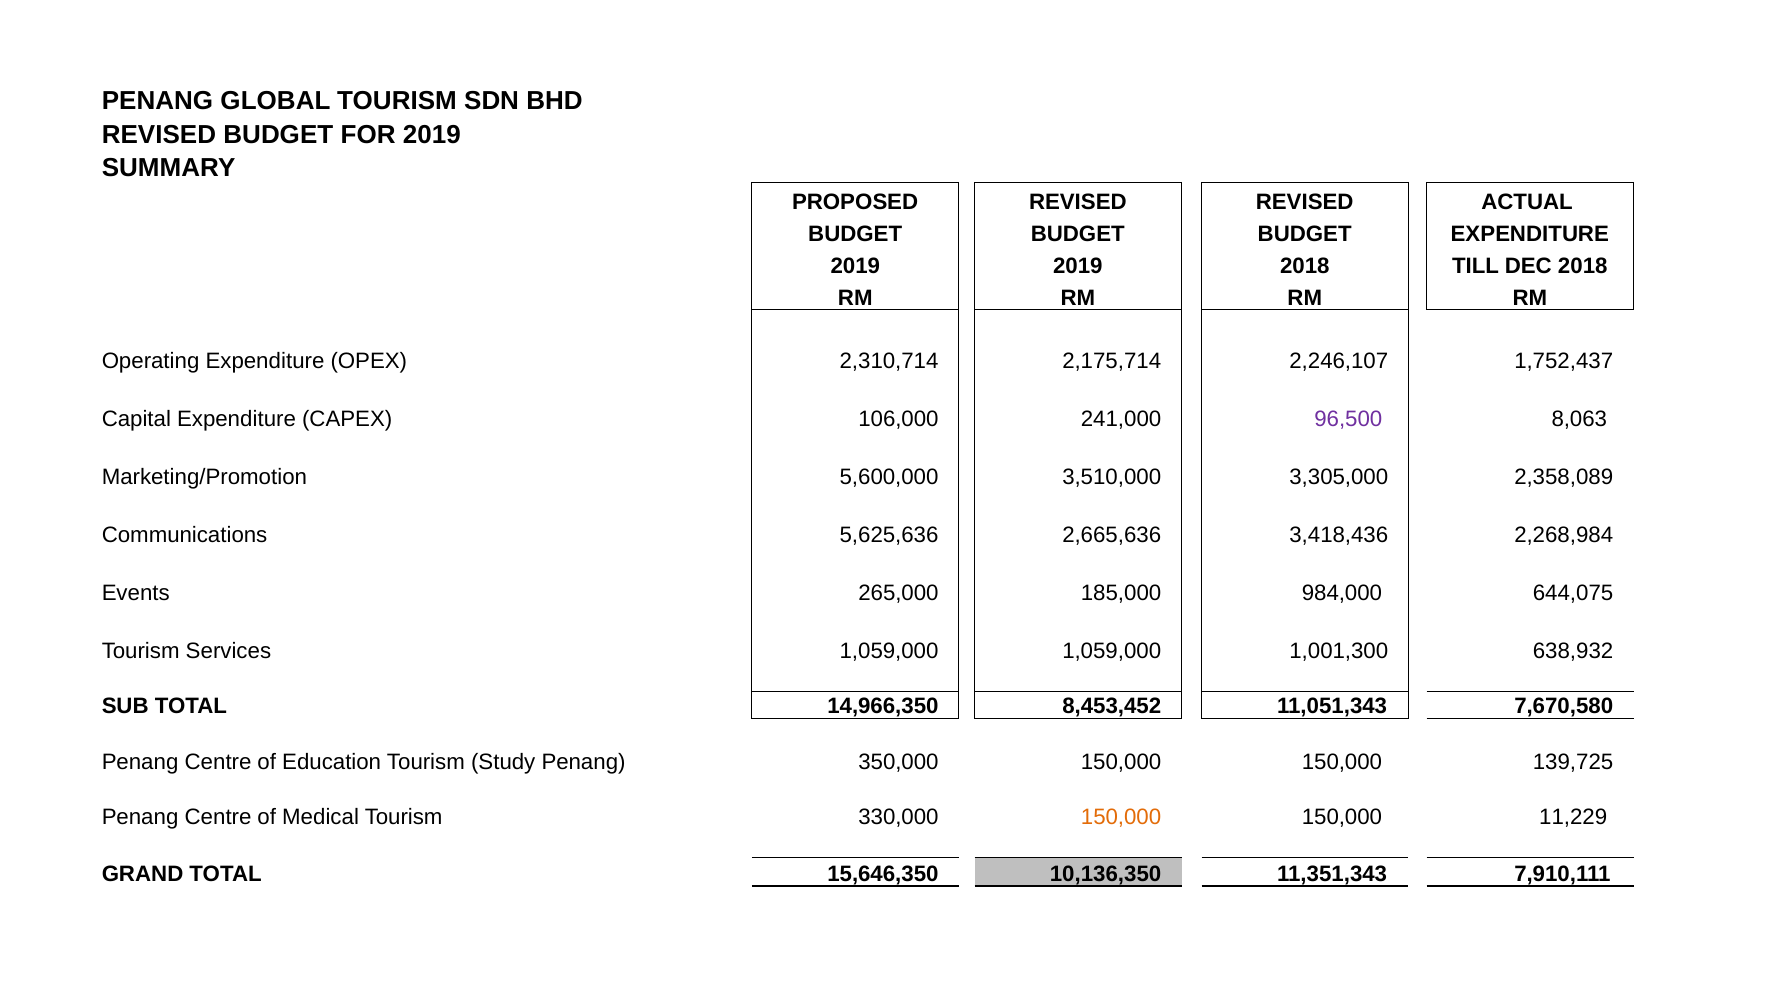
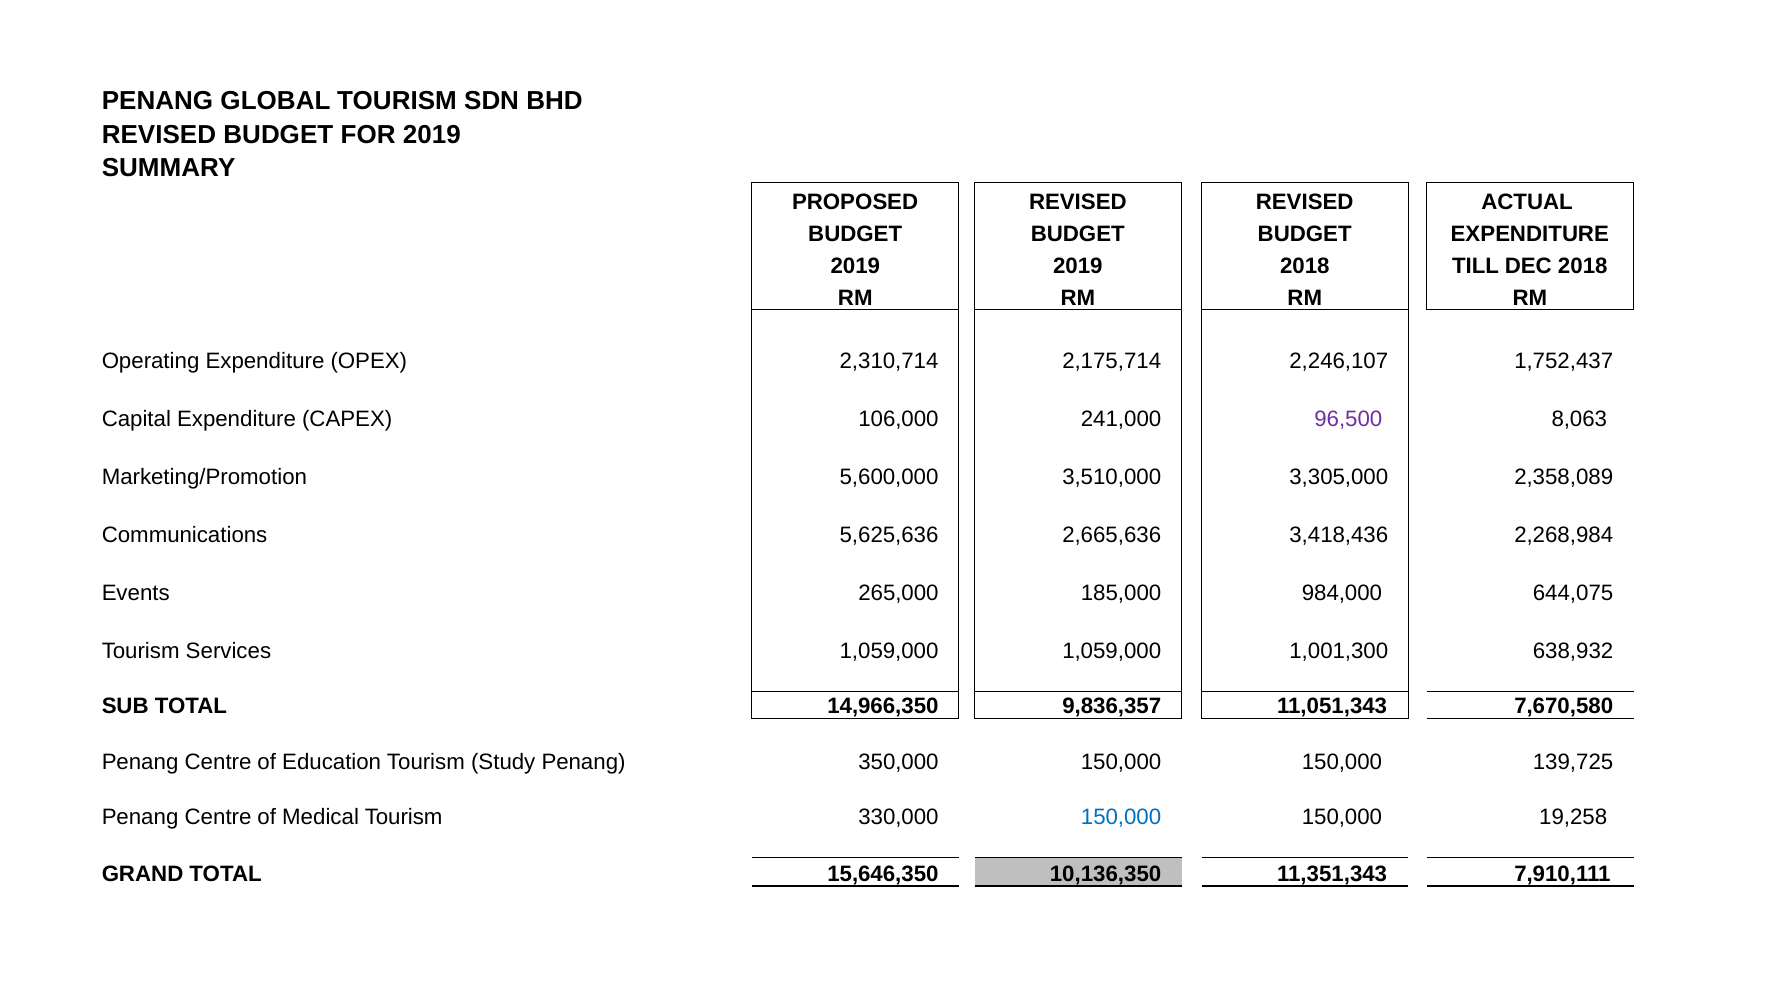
8,453,452: 8,453,452 -> 9,836,357
150,000 at (1121, 817) colour: orange -> blue
11,229: 11,229 -> 19,258
